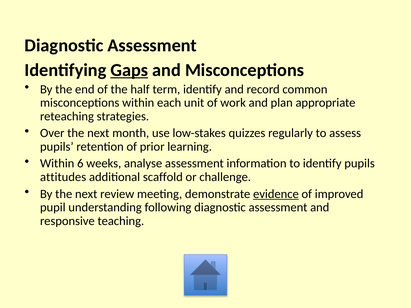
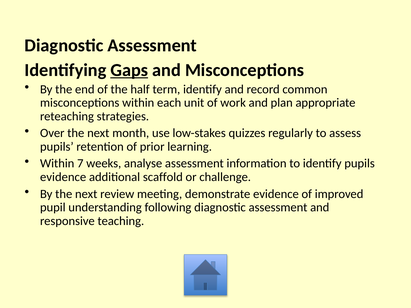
6: 6 -> 7
attitudes at (63, 177): attitudes -> evidence
evidence at (276, 194) underline: present -> none
